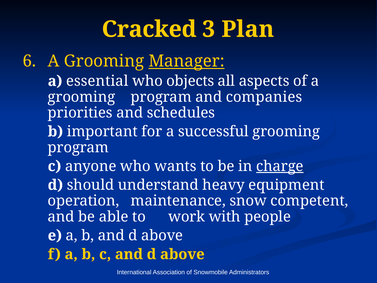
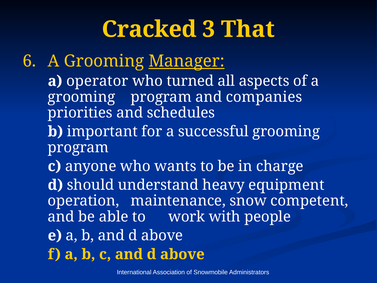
Plan: Plan -> That
essential: essential -> operator
objects: objects -> turned
charge underline: present -> none
